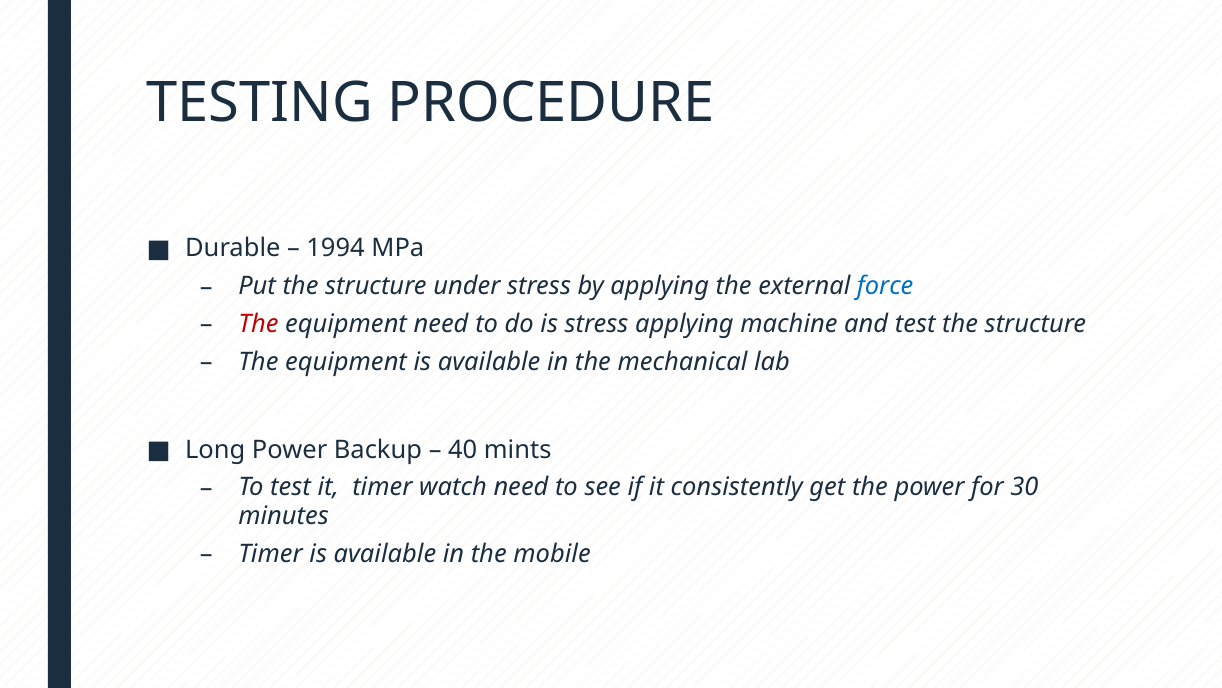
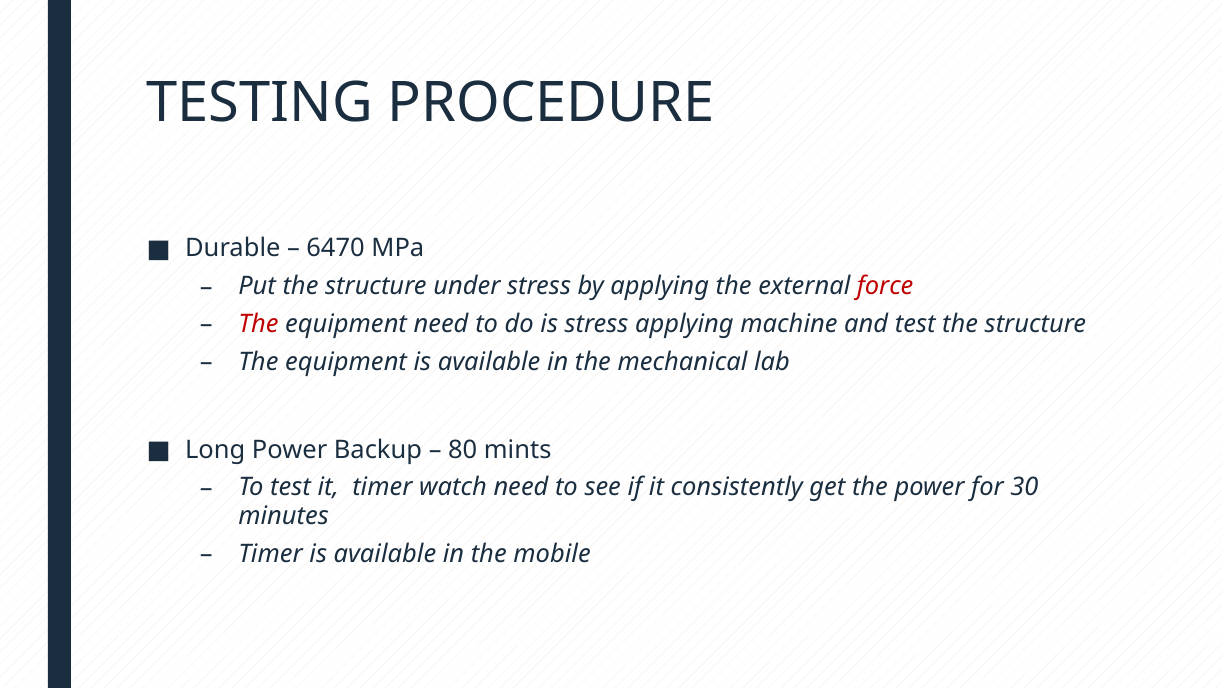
1994: 1994 -> 6470
force colour: blue -> red
40: 40 -> 80
